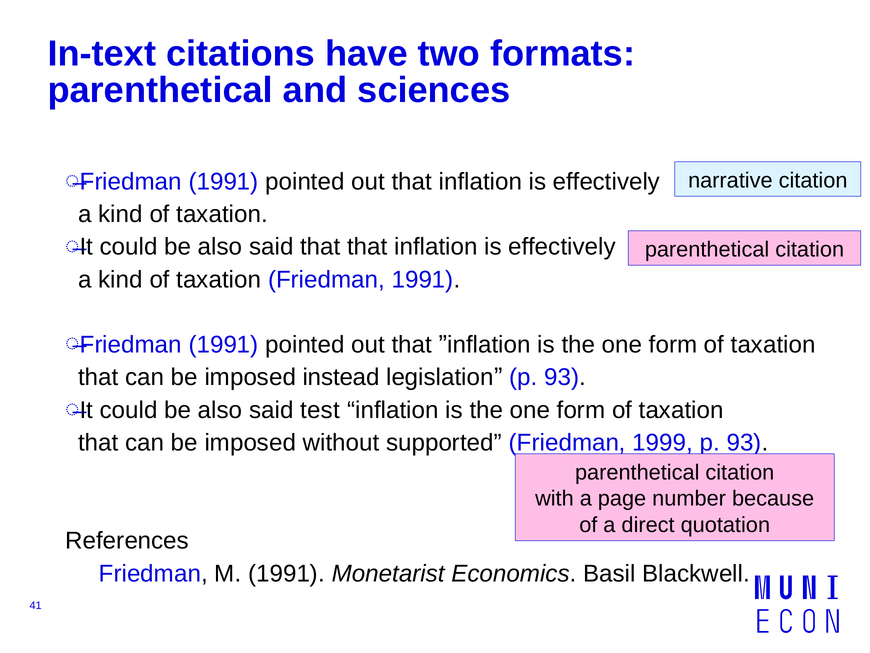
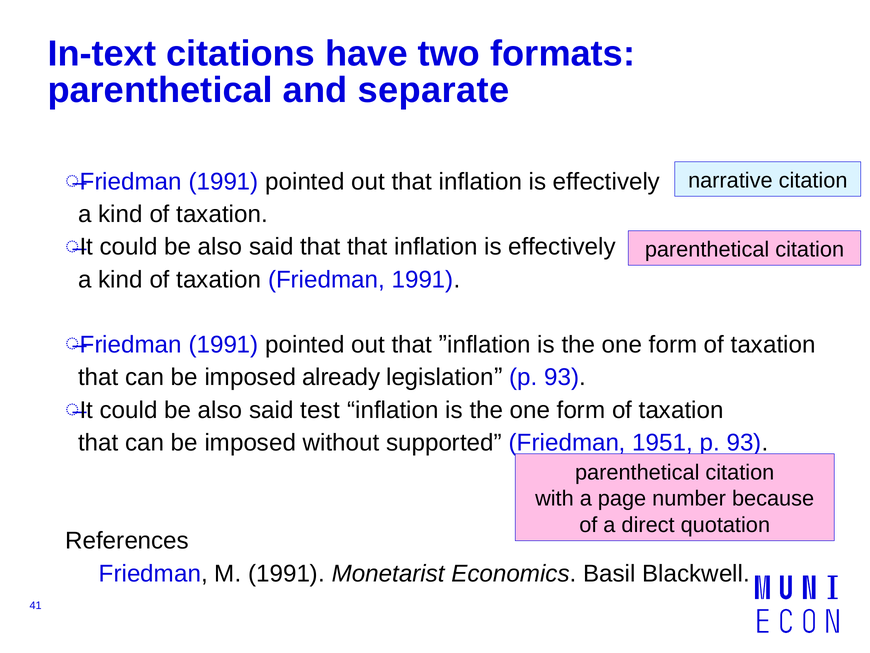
sciences: sciences -> separate
instead: instead -> already
1999: 1999 -> 1951
